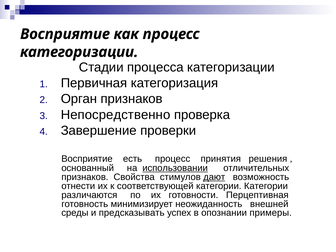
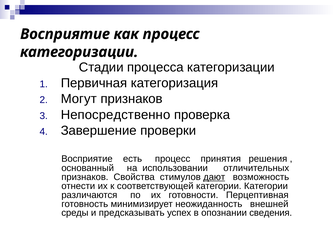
Орган: Орган -> Могут
использовании underline: present -> none
примеры: примеры -> сведения
